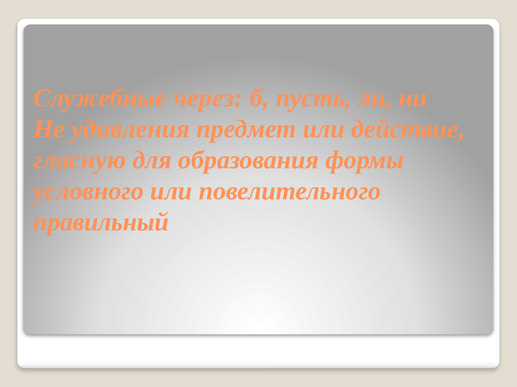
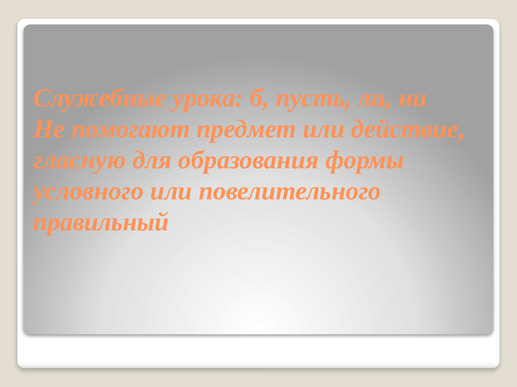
через: через -> урока
удивления: удивления -> помогают
